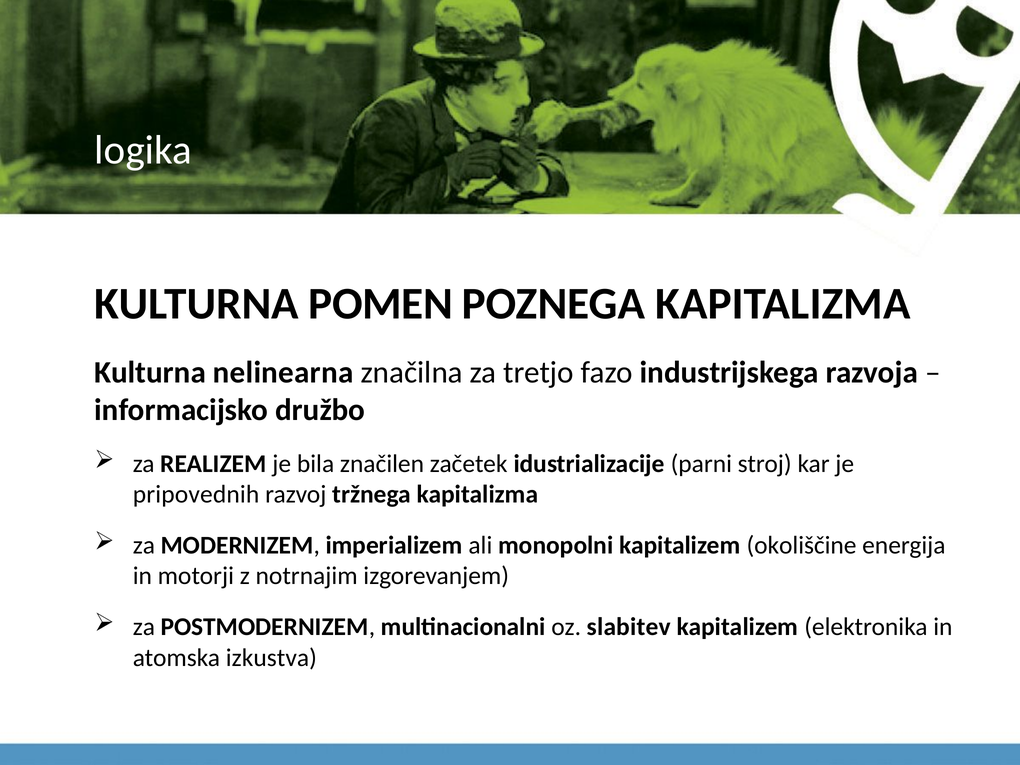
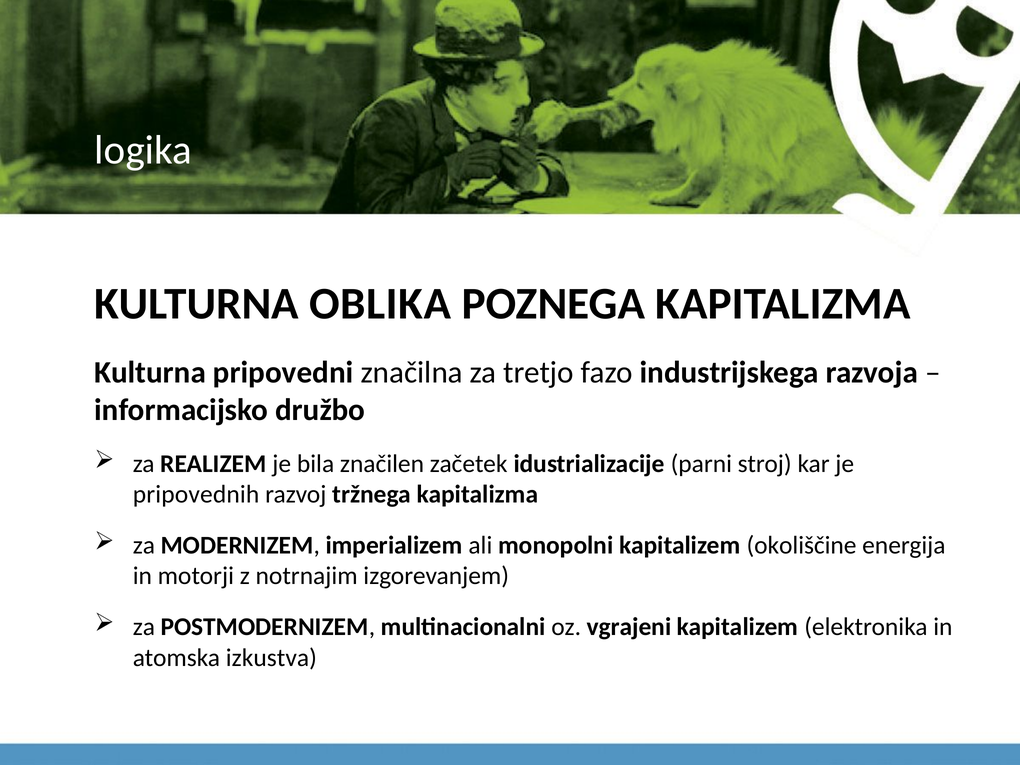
POMEN: POMEN -> OBLIKA
nelinearna: nelinearna -> pripovedni
slabitev: slabitev -> vgrajeni
